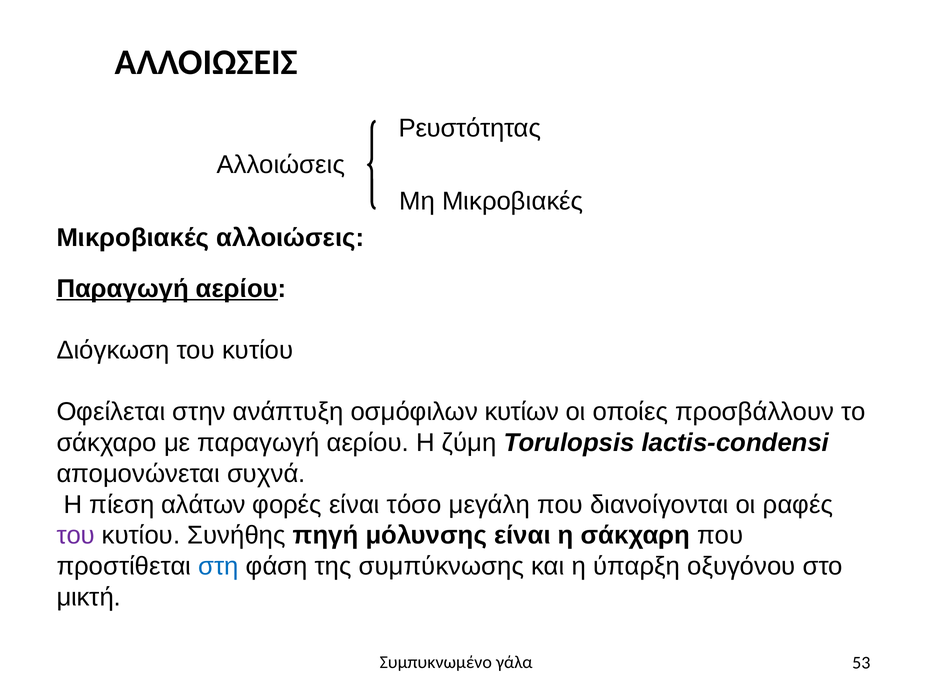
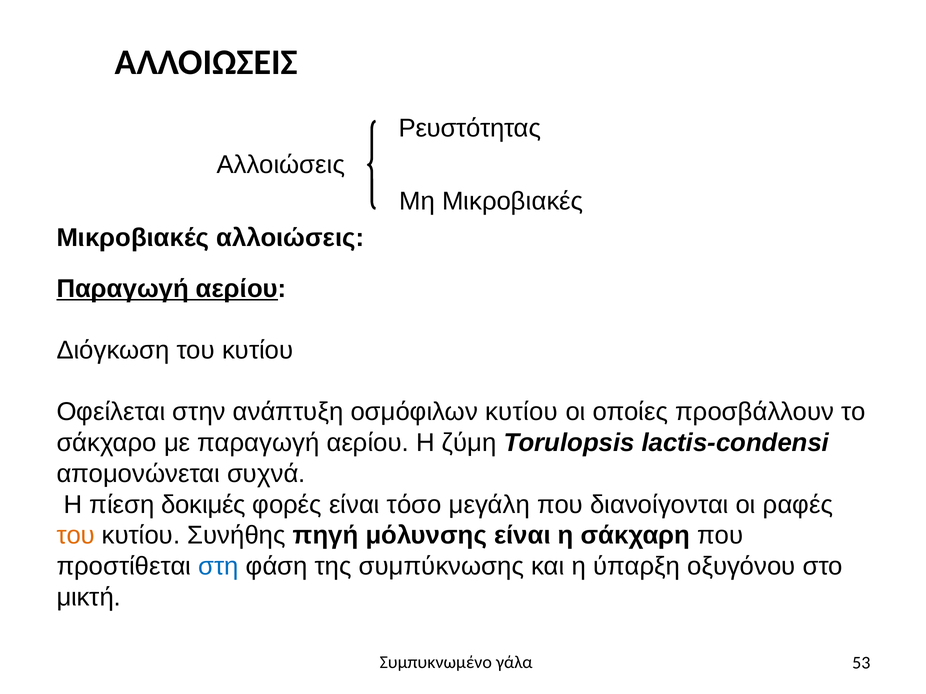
οσμόφιλων κυτίων: κυτίων -> κυτίου
αλάτων: αλάτων -> δοκιμές
του at (76, 536) colour: purple -> orange
